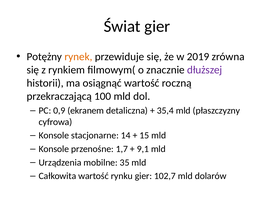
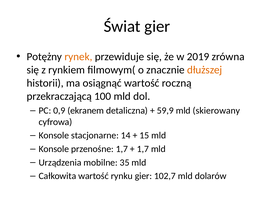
dłuższej colour: purple -> orange
35,4: 35,4 -> 59,9
płaszczyzny: płaszczyzny -> skierowany
9,1 at (143, 149): 9,1 -> 1,7
